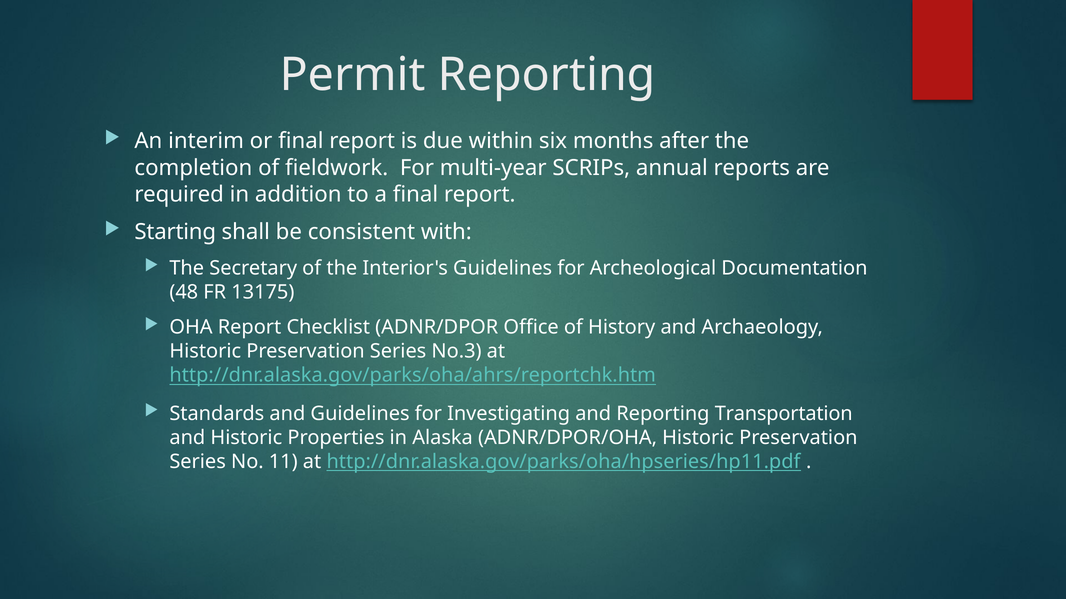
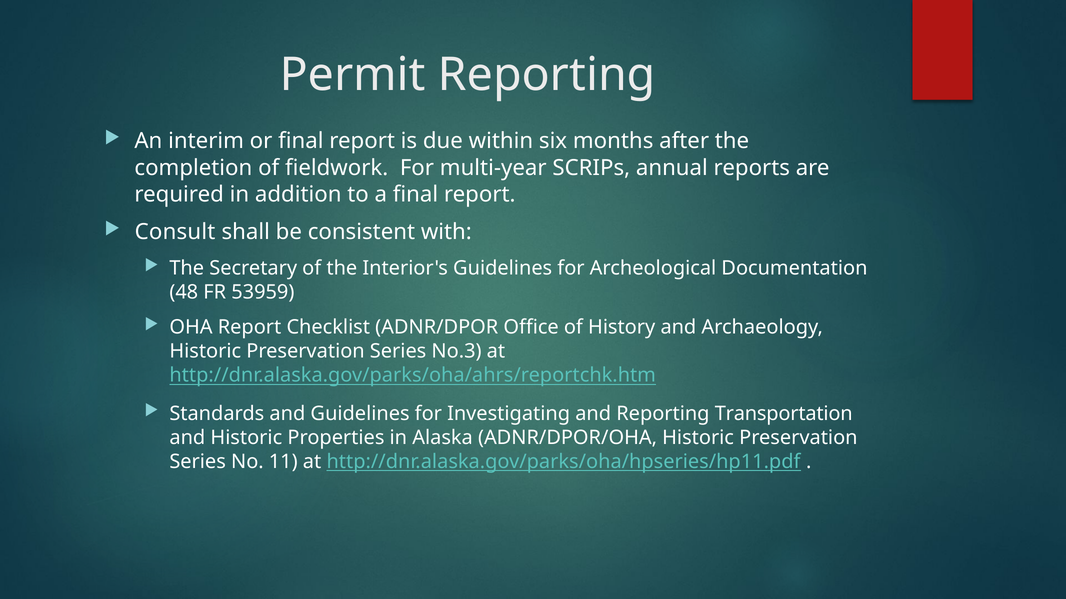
Starting: Starting -> Consult
13175: 13175 -> 53959
